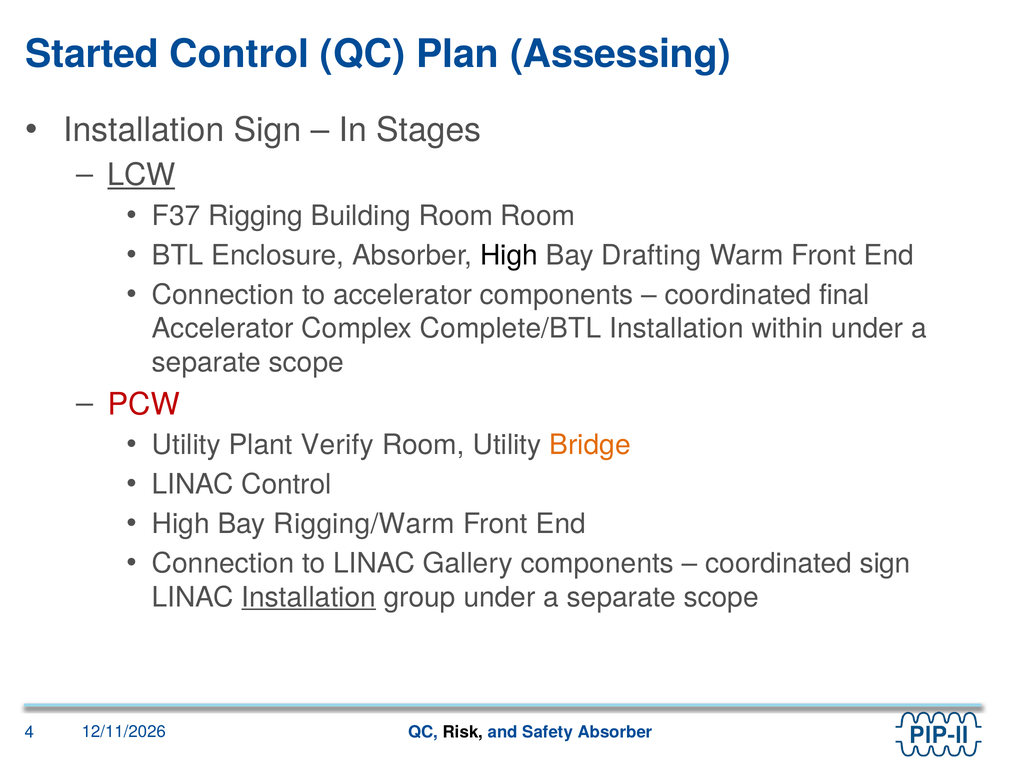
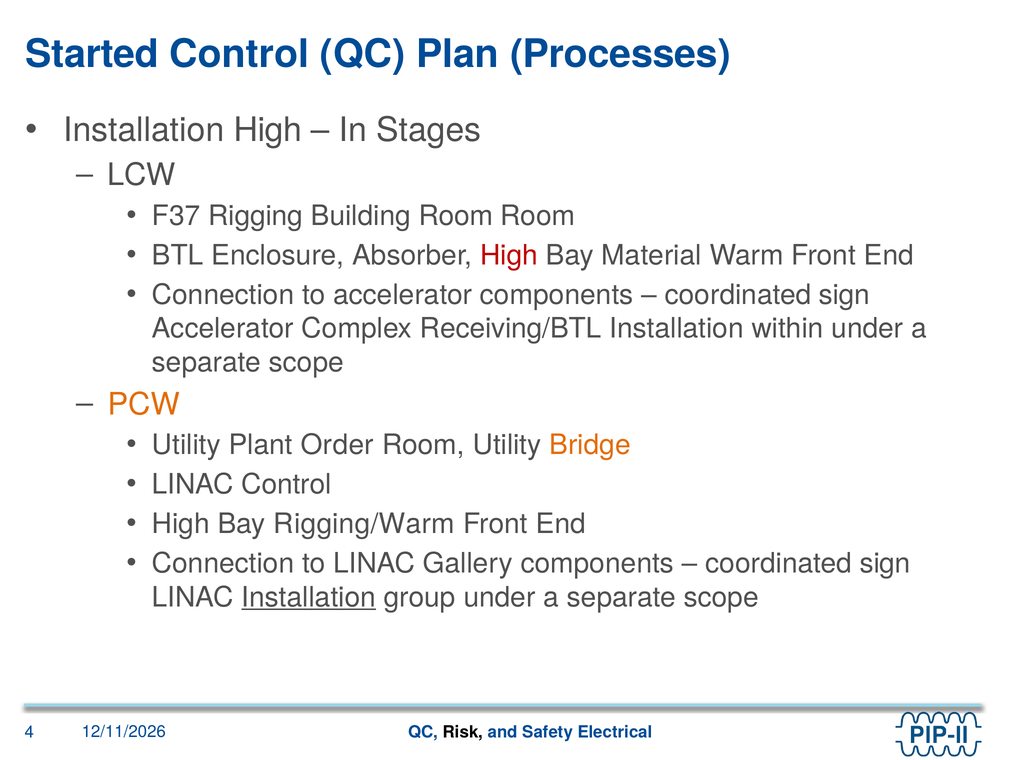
Assessing: Assessing -> Processes
Installation Sign: Sign -> High
LCW underline: present -> none
High at (509, 255) colour: black -> red
Drafting: Drafting -> Material
final at (844, 295): final -> sign
Complete/BTL: Complete/BTL -> Receiving/BTL
PCW colour: red -> orange
Verify: Verify -> Order
Safety Absorber: Absorber -> Electrical
